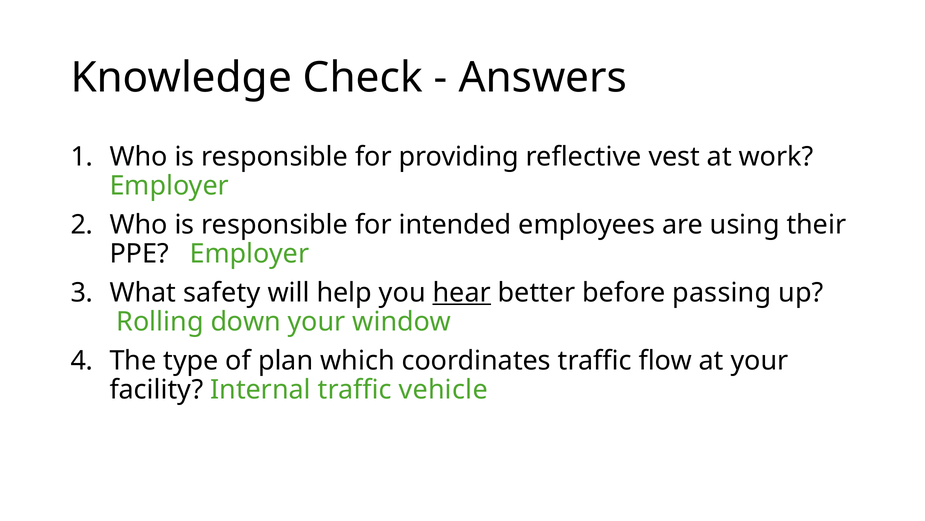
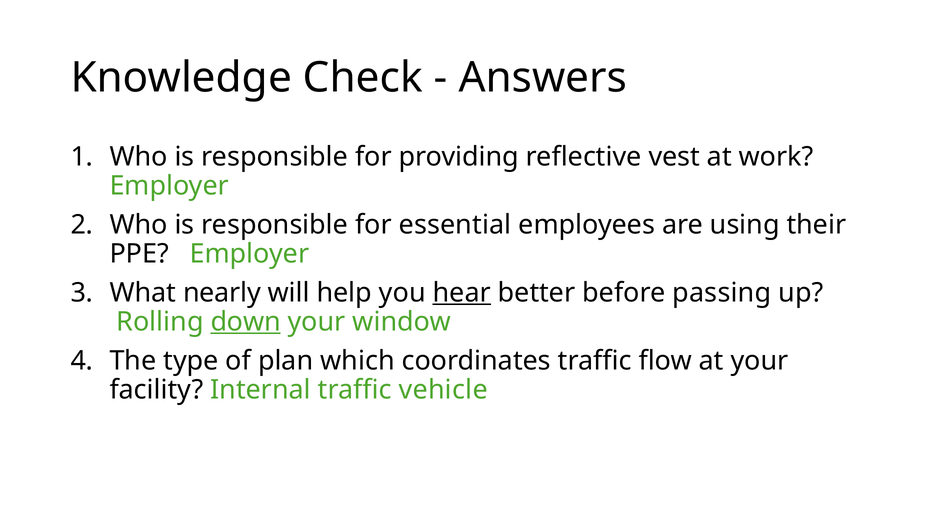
intended: intended -> essential
safety: safety -> nearly
down underline: none -> present
